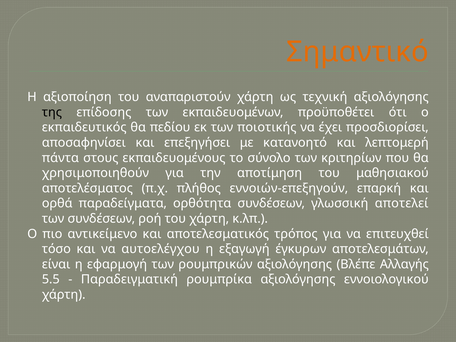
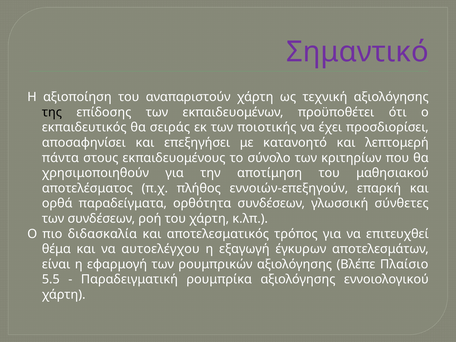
Σημαντικό colour: orange -> purple
πεδίου: πεδίου -> σειράς
αποτελεί: αποτελεί -> σύνθετες
αντικείμενο: αντικείμενο -> διδασκαλία
τόσο: τόσο -> θέμα
Αλλαγής: Αλλαγής -> Πλαίσιο
